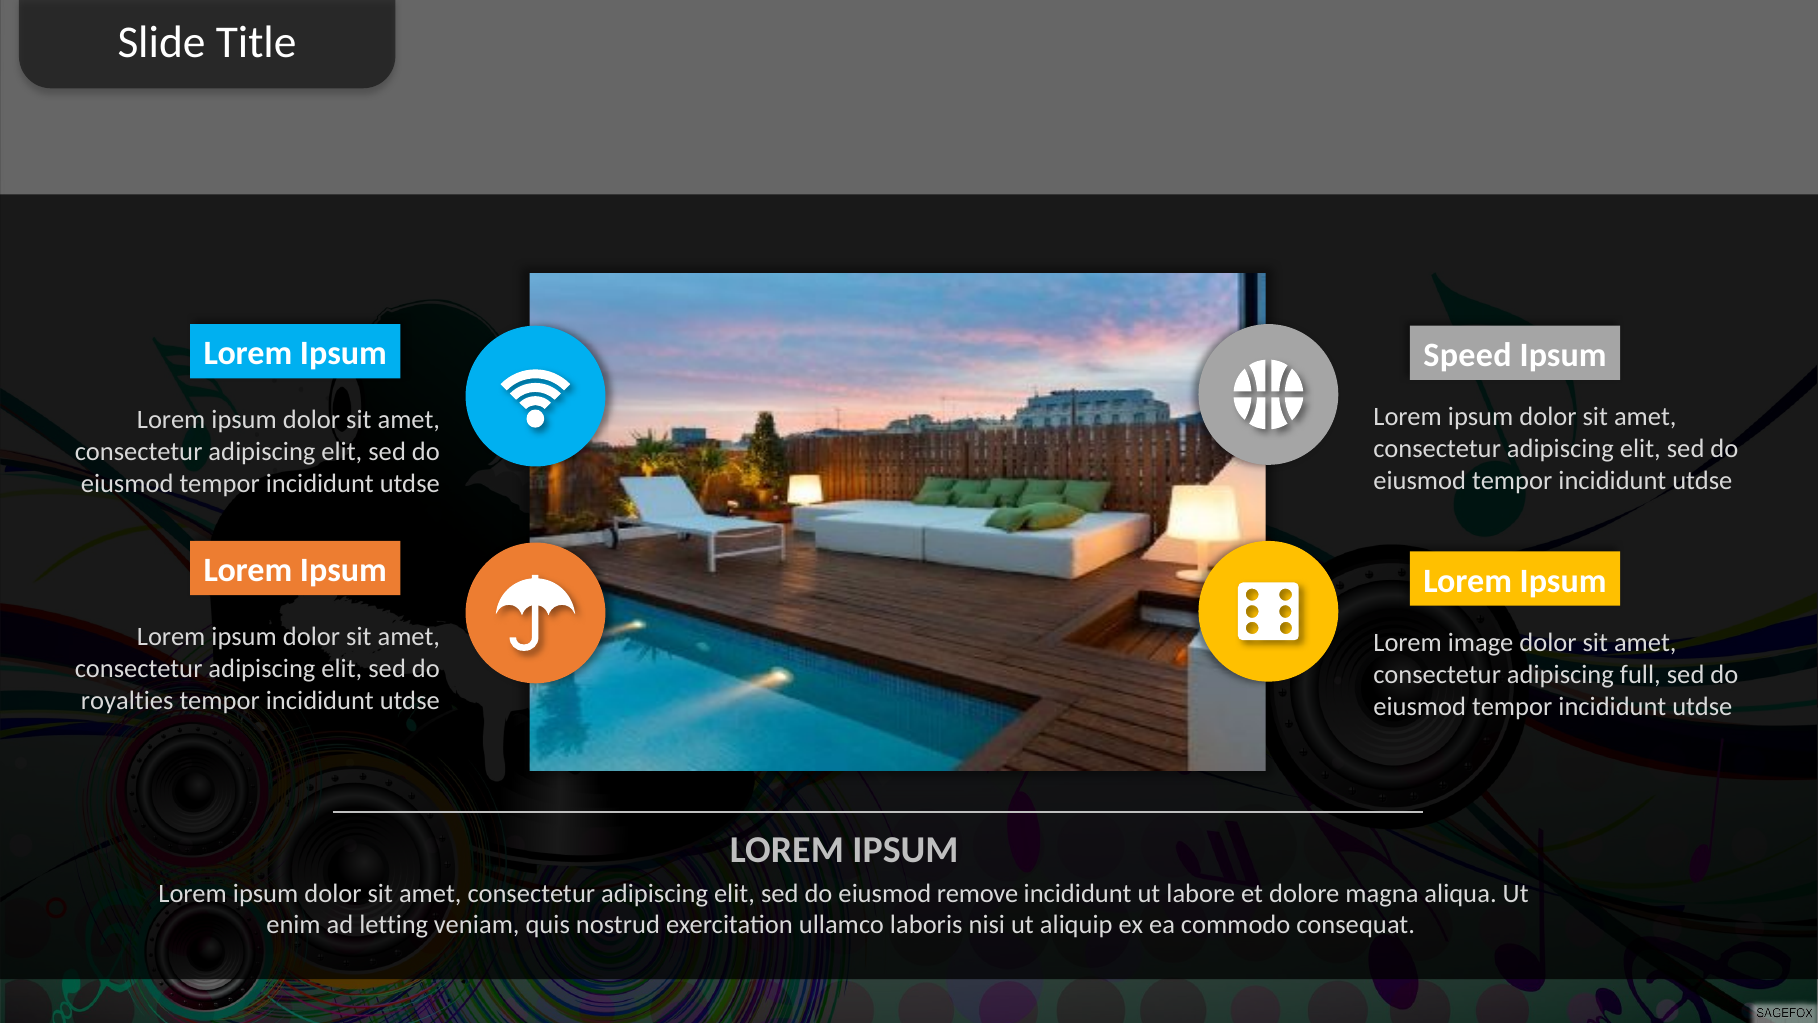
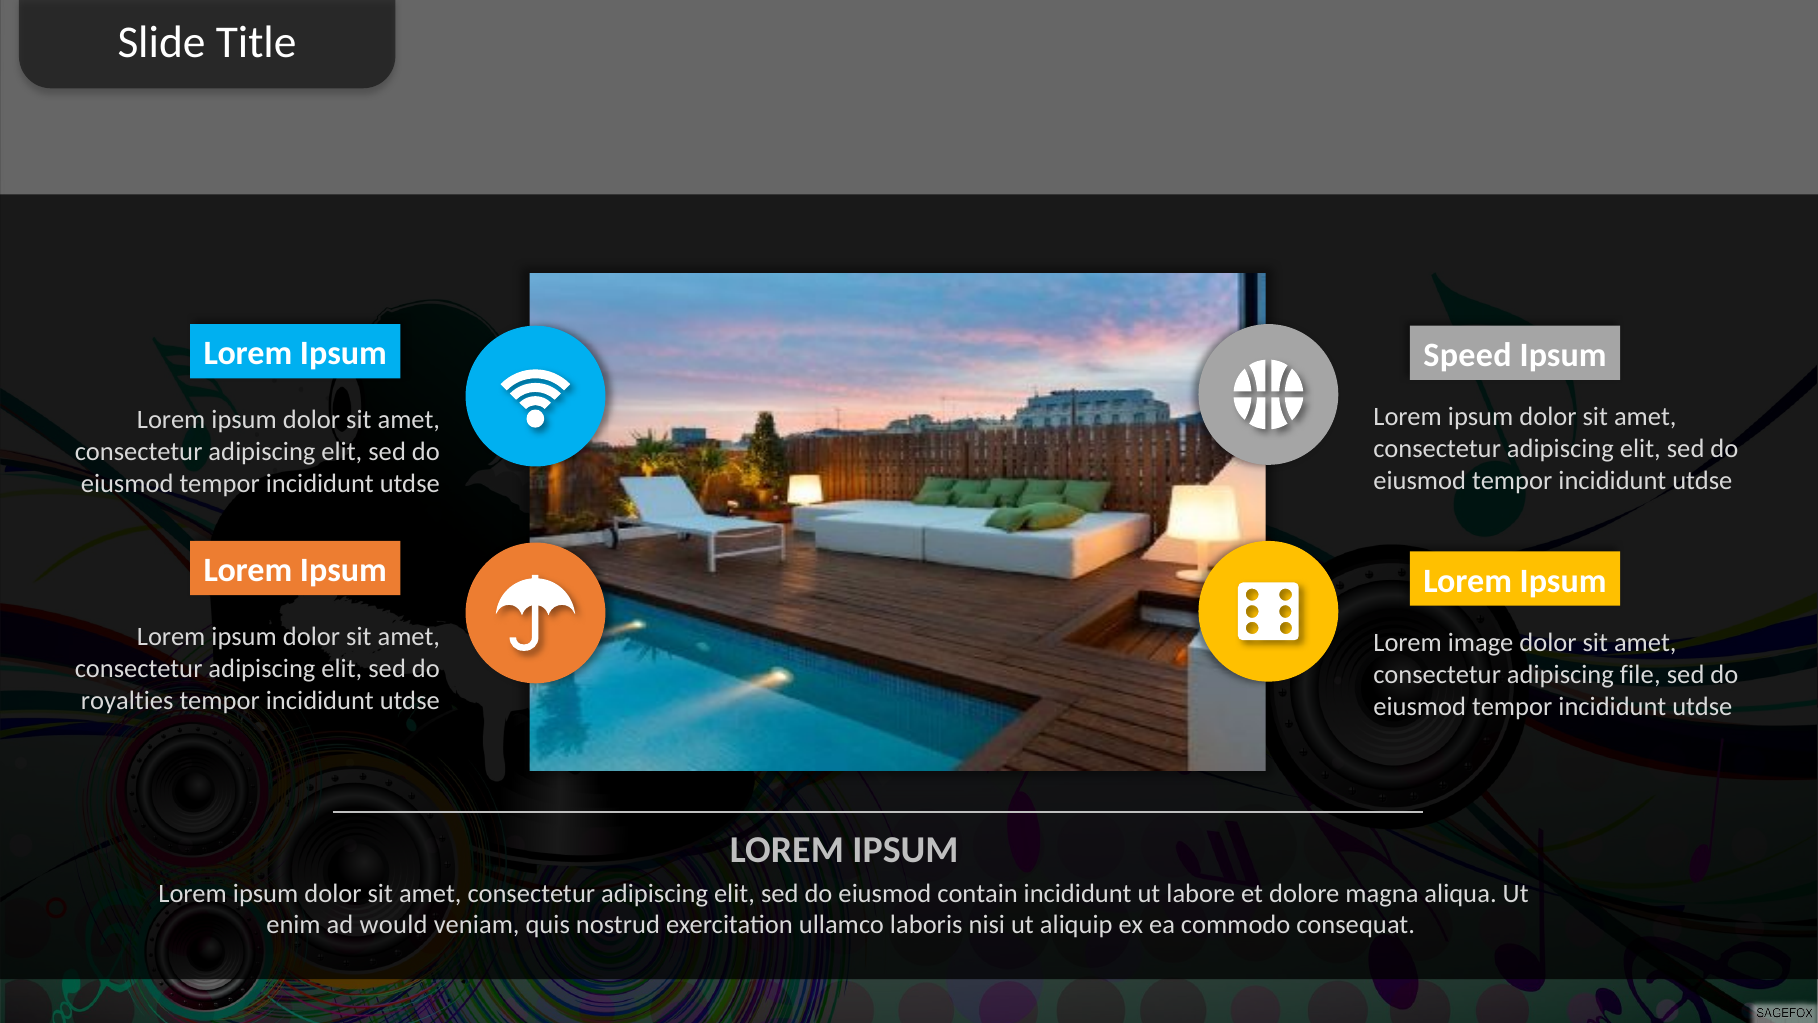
full: full -> file
remove: remove -> contain
letting: letting -> would
